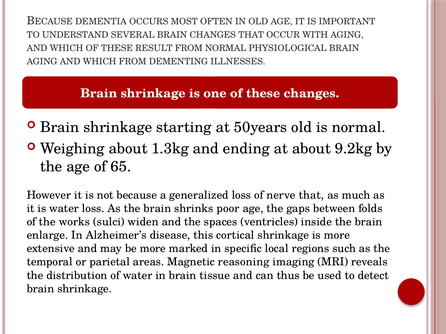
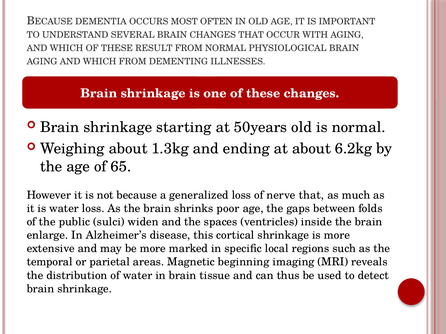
9.2kg: 9.2kg -> 6.2kg
works: works -> public
reasoning: reasoning -> beginning
